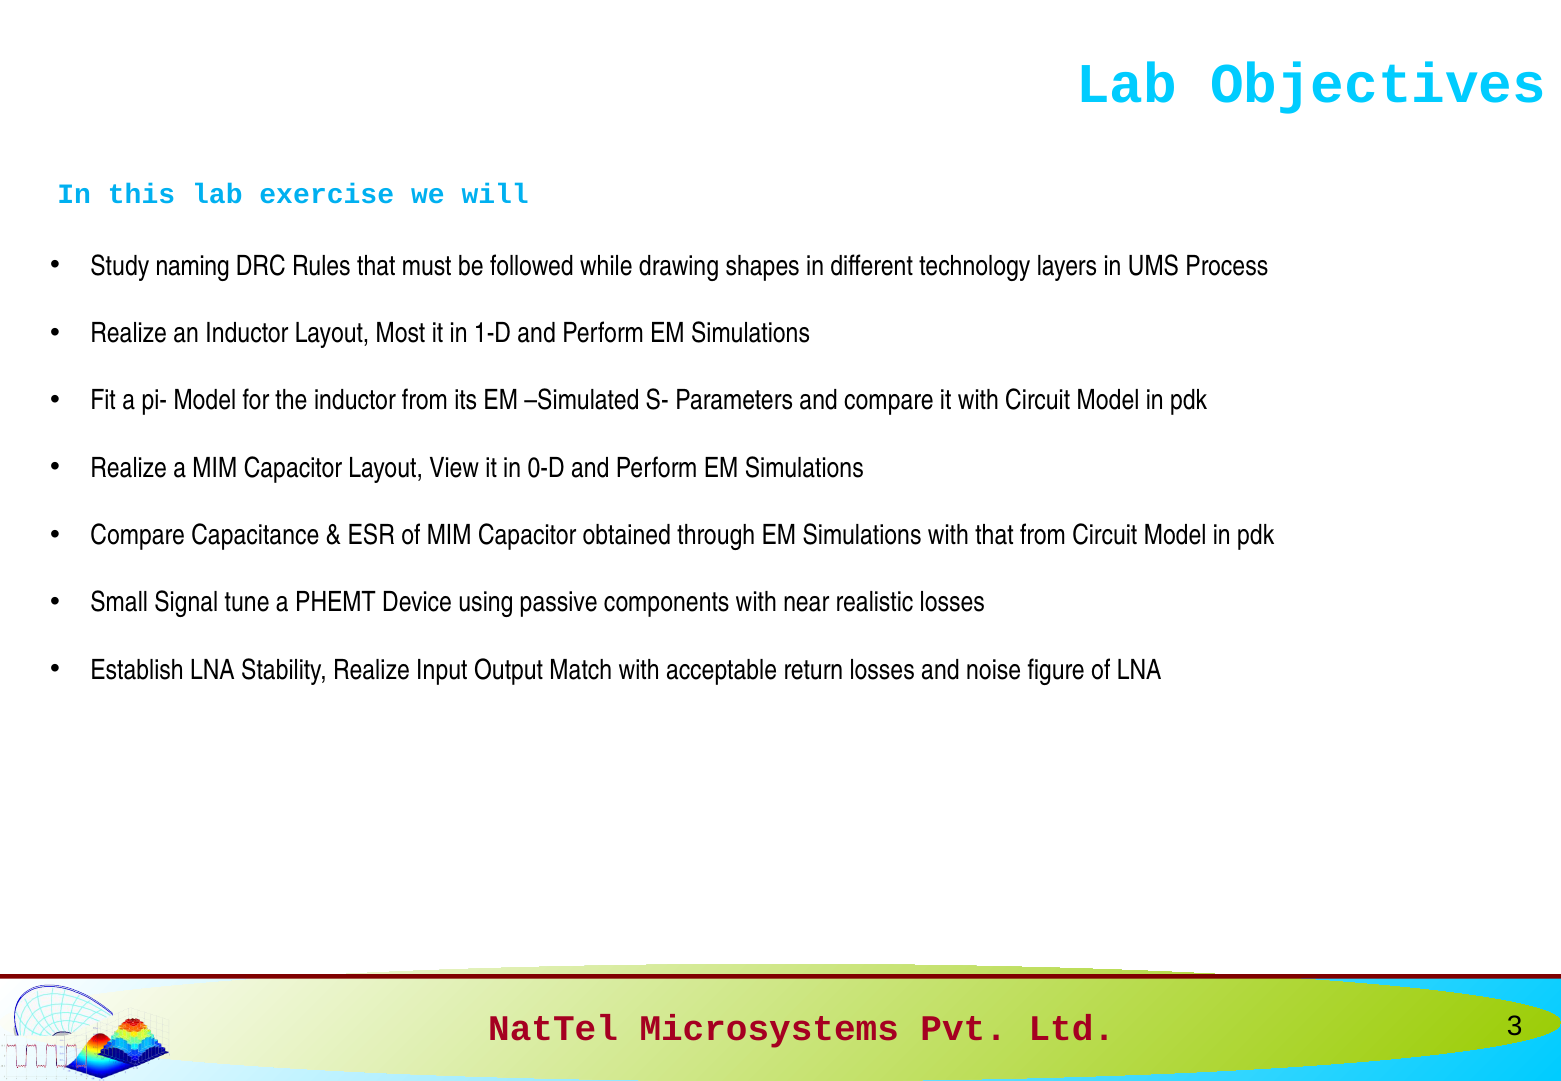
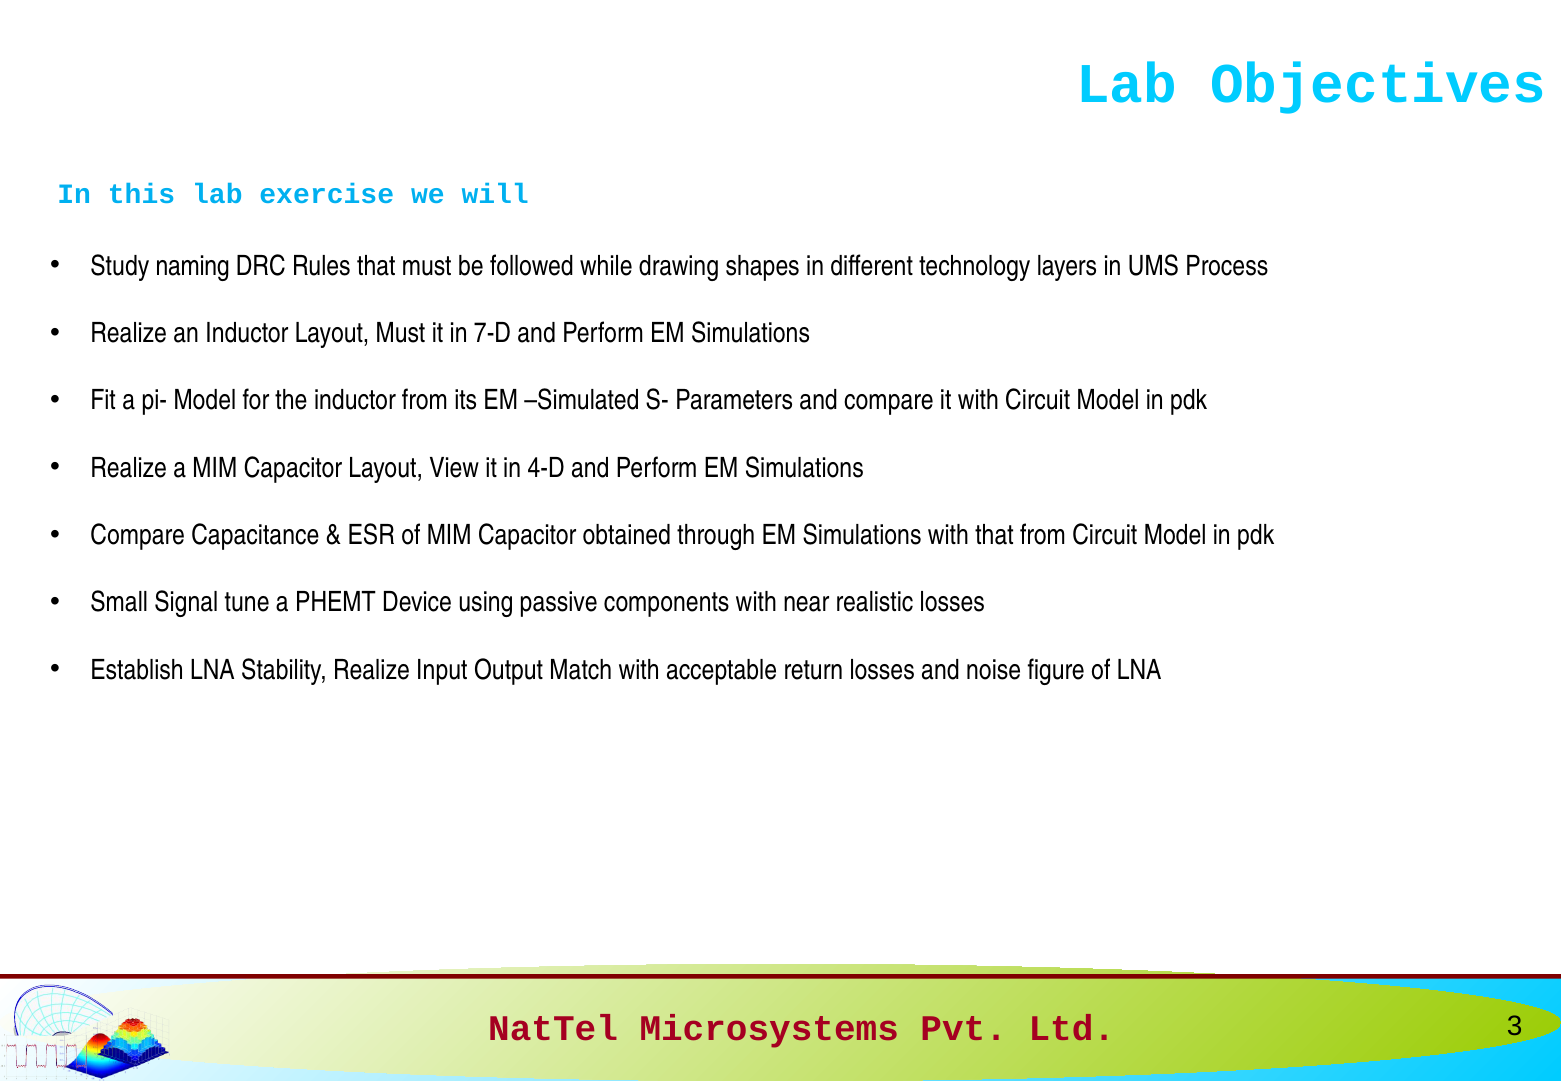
Layout Most: Most -> Must
1-D: 1-D -> 7-D
0-D: 0-D -> 4-D
